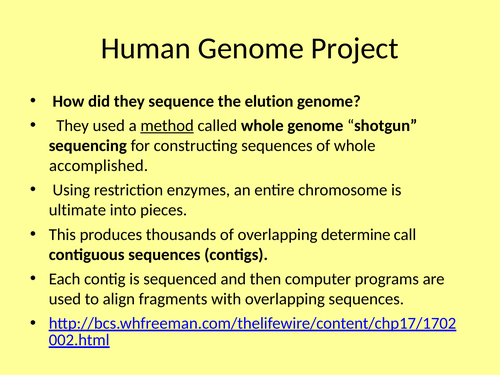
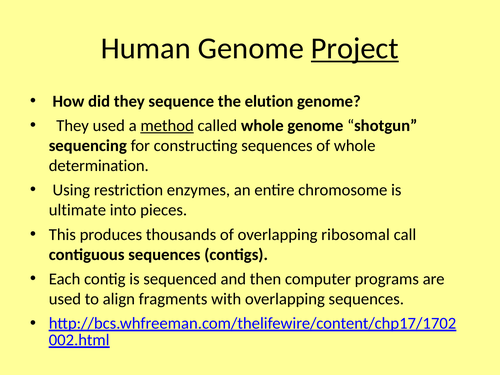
Project underline: none -> present
accomplished: accomplished -> determination
determine: determine -> ribosomal
